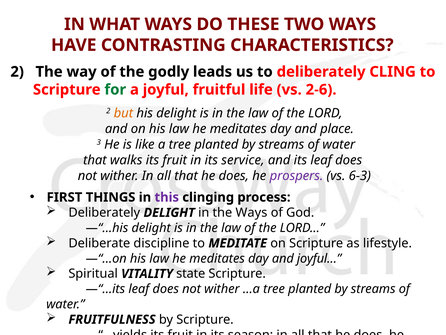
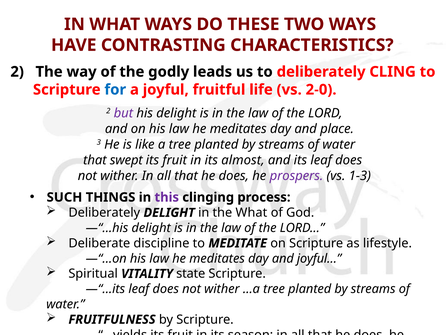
for colour: green -> blue
2-6: 2-6 -> 2-0
but colour: orange -> purple
walks: walks -> swept
service: service -> almost
6-3: 6-3 -> 1-3
FIRST: FIRST -> SUCH
the Ways: Ways -> What
